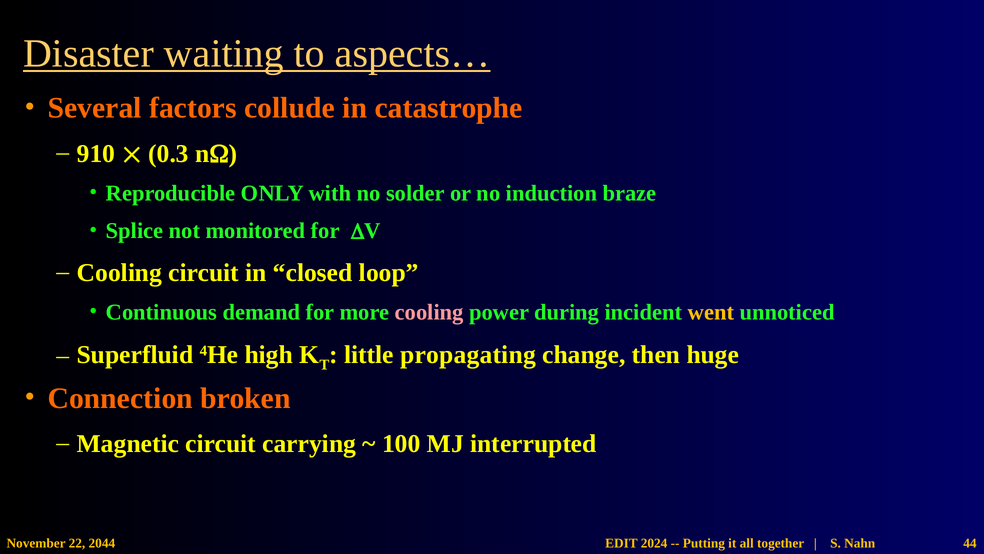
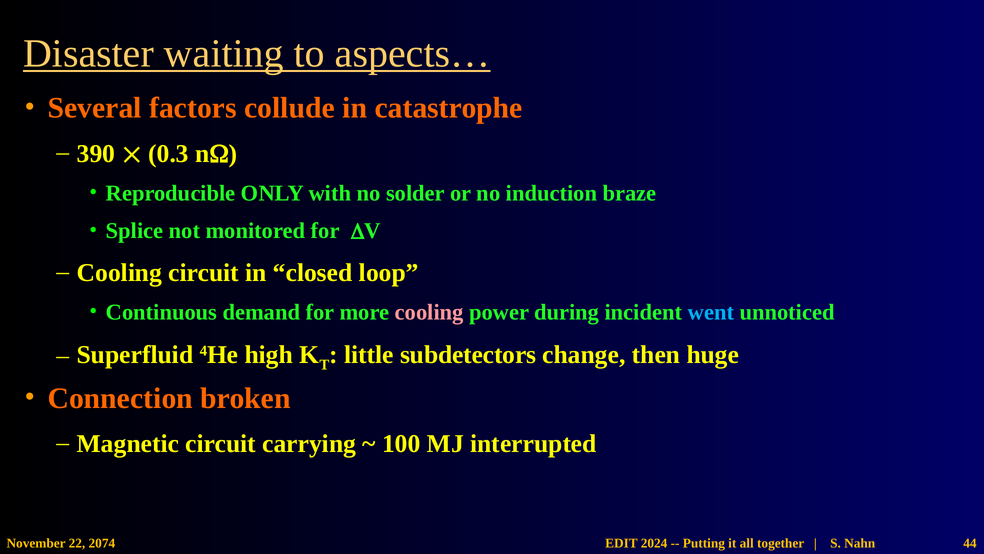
910: 910 -> 390
went colour: yellow -> light blue
propagating: propagating -> subdetectors
2044: 2044 -> 2074
